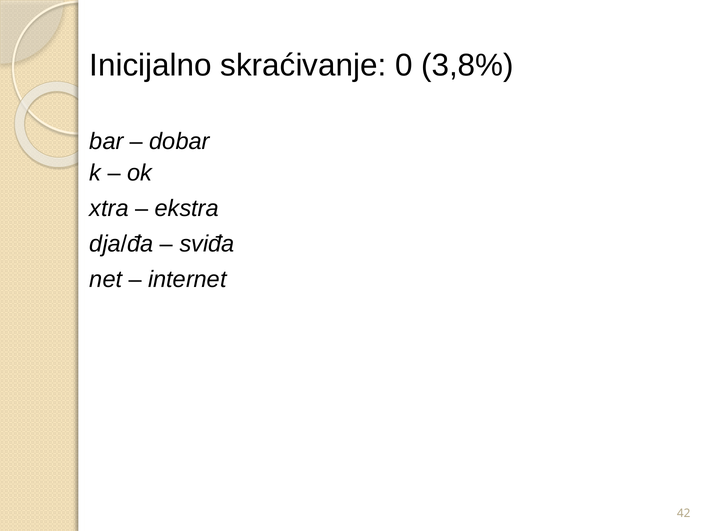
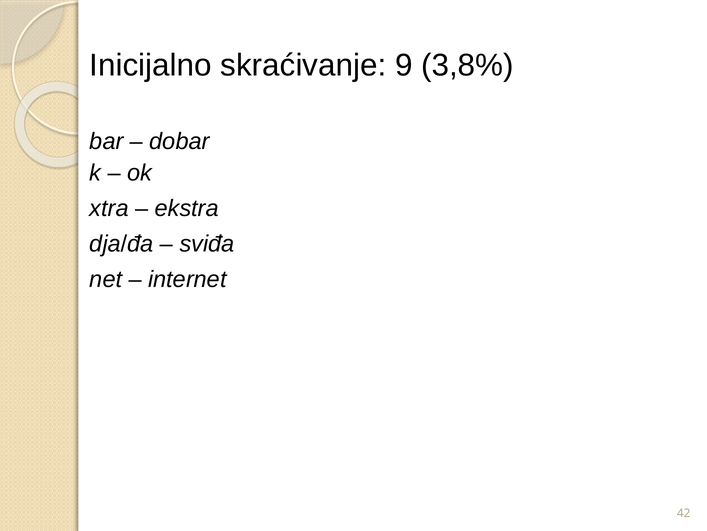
0: 0 -> 9
